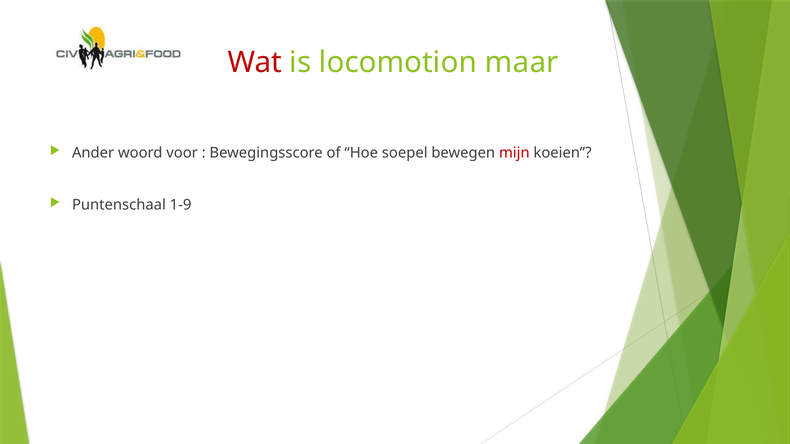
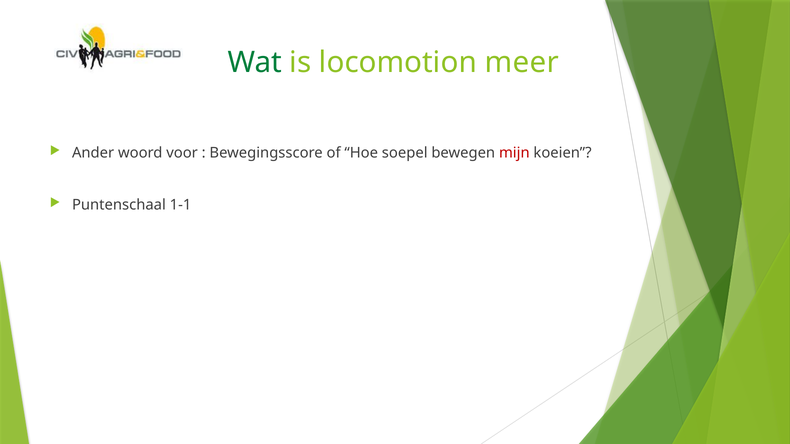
Wat colour: red -> green
maar: maar -> meer
1-9: 1-9 -> 1-1
